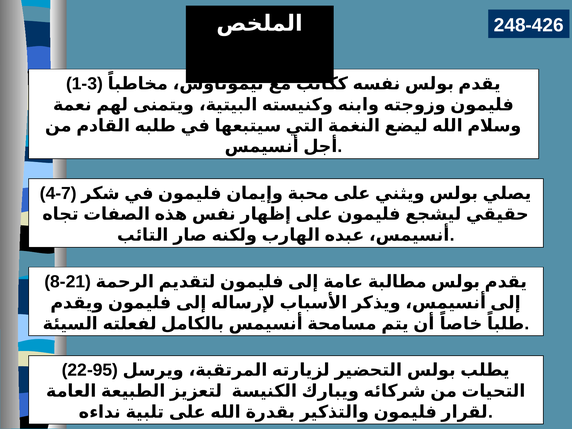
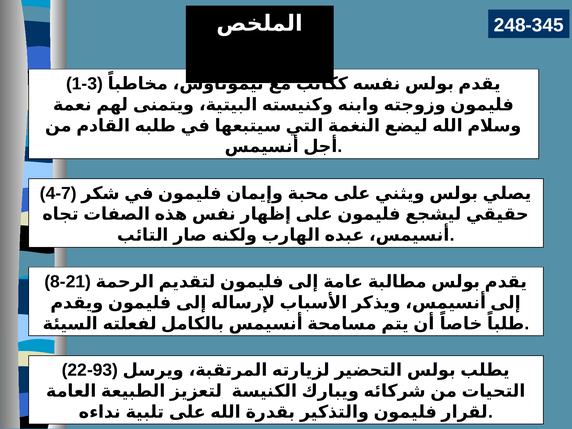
248-426: 248-426 -> 248-345
22-95: 22-95 -> 22-93
